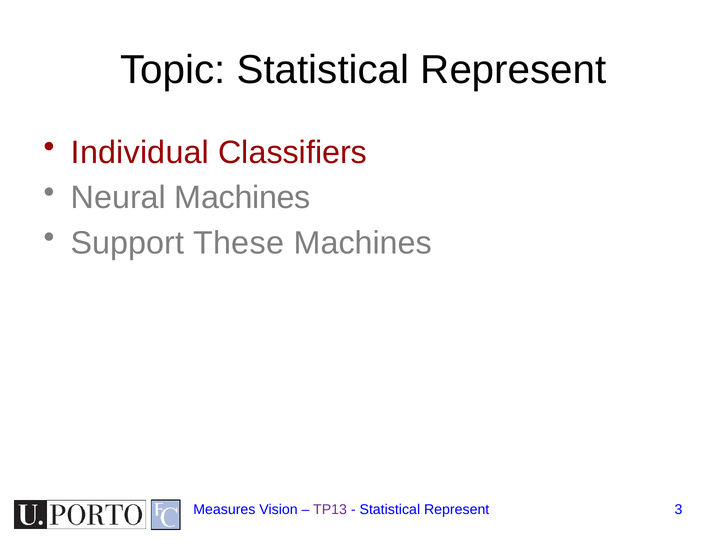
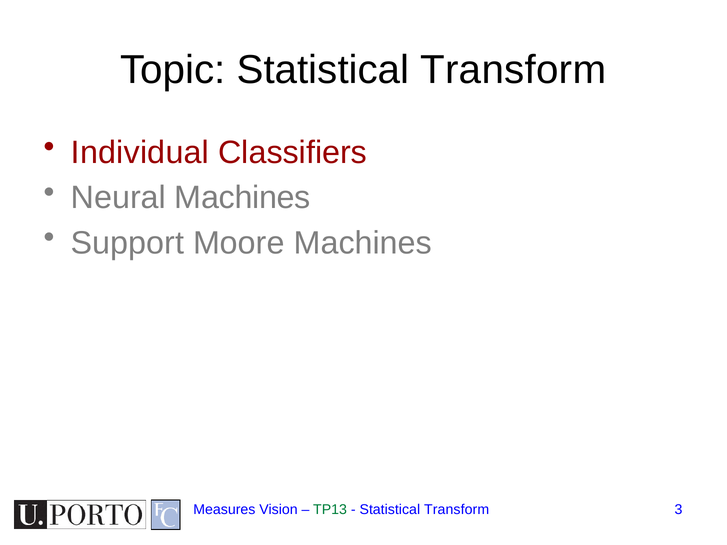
Topic Statistical Represent: Represent -> Transform
These: These -> Moore
TP13 colour: purple -> green
Represent at (457, 510): Represent -> Transform
